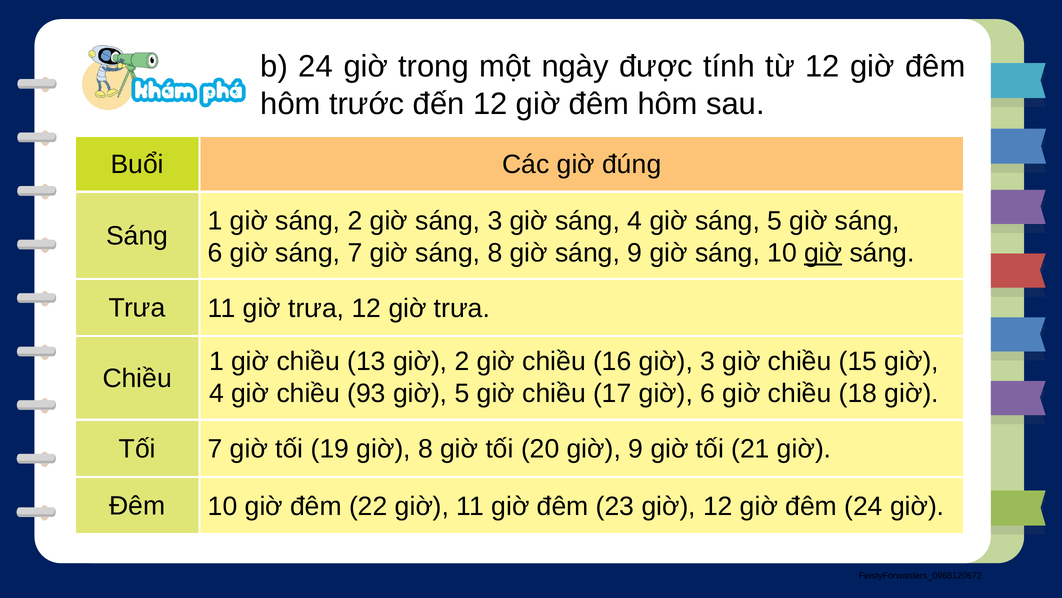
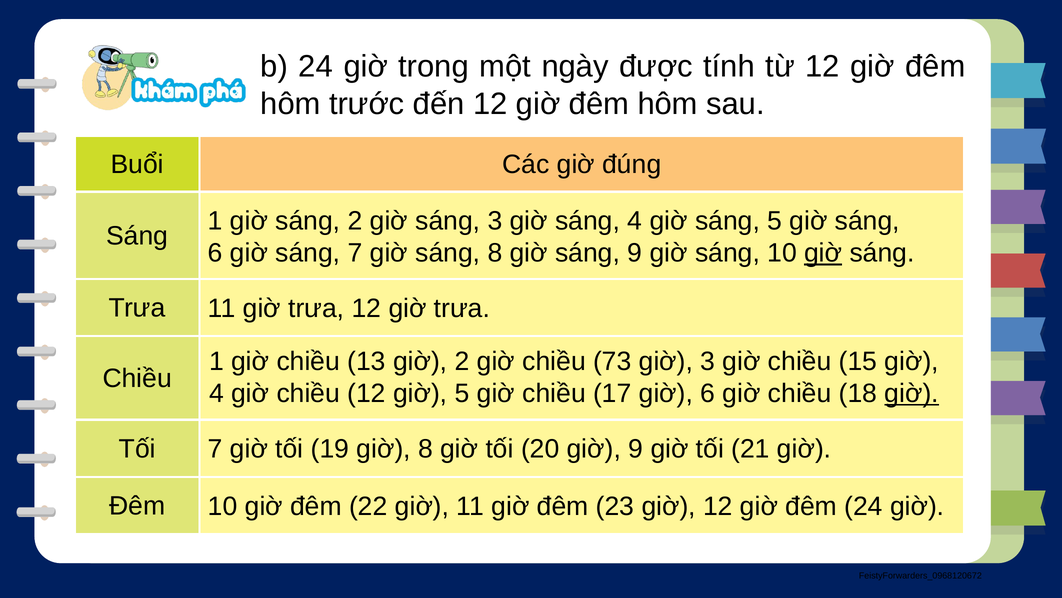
16: 16 -> 73
chiều 93: 93 -> 12
giờ at (912, 393) underline: none -> present
